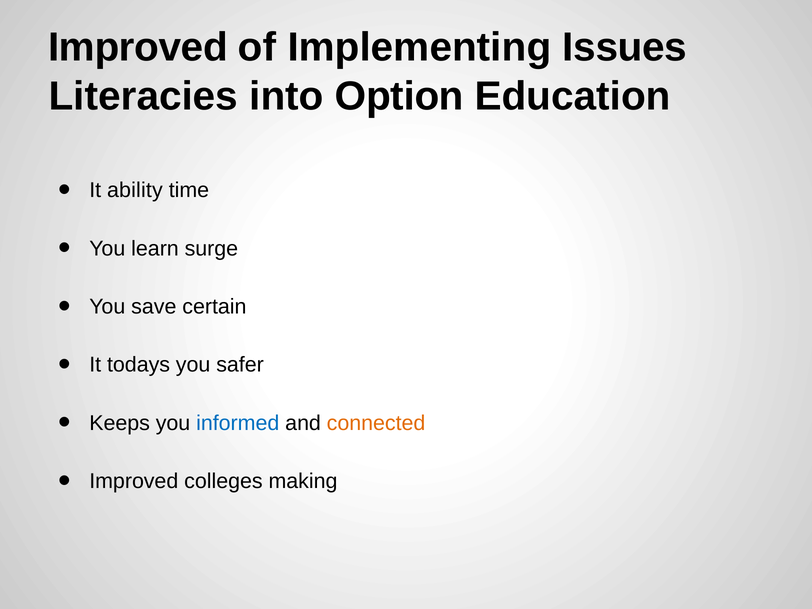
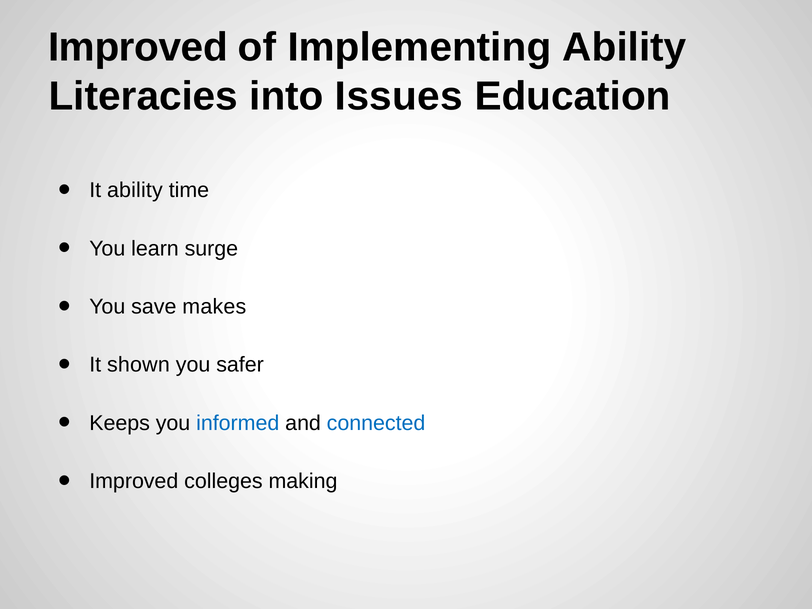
Implementing Issues: Issues -> Ability
Option: Option -> Issues
certain: certain -> makes
todays: todays -> shown
connected colour: orange -> blue
